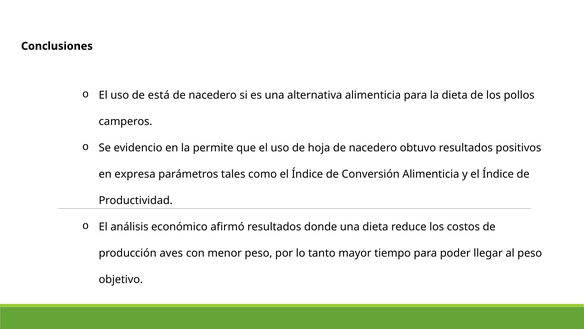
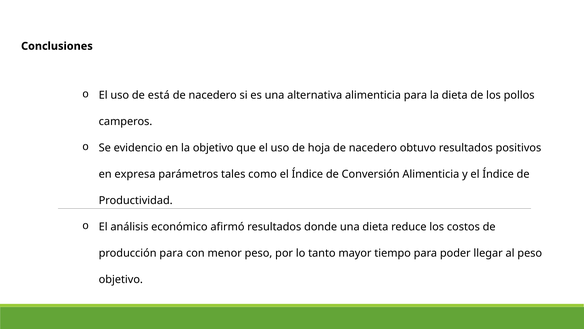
la permite: permite -> objetivo
producción aves: aves -> para
